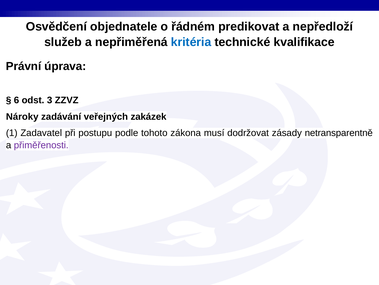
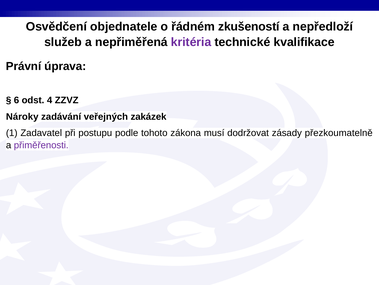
predikovat: predikovat -> zkušeností
kritéria colour: blue -> purple
3: 3 -> 4
netransparentně: netransparentně -> přezkoumatelně
